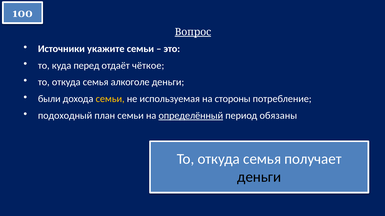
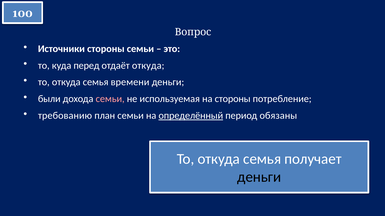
Вопрос underline: present -> none
Источники укажите: укажите -> стороны
отдаёт чёткое: чёткое -> откуда
алкоголе: алкоголе -> времени
семьи at (110, 99) colour: yellow -> pink
подоходный: подоходный -> требованию
